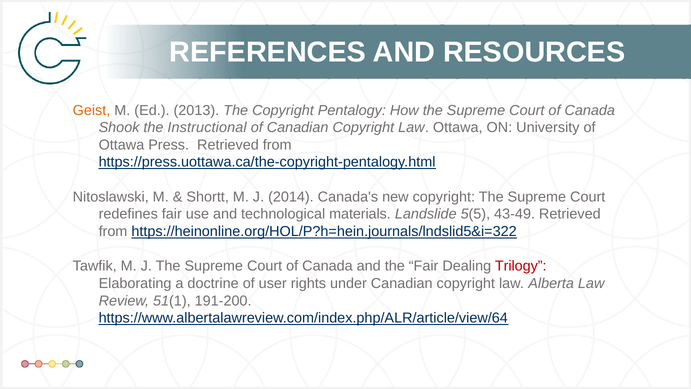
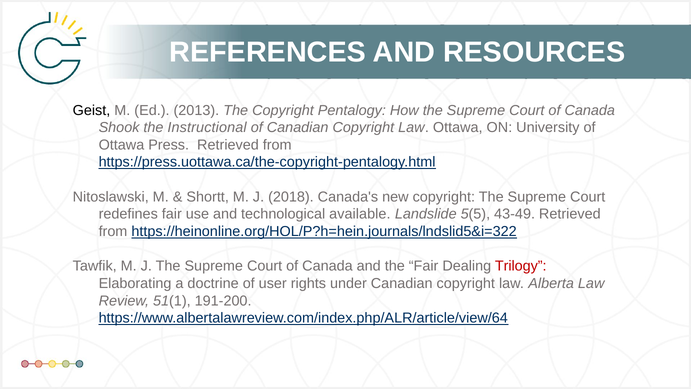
Geist colour: orange -> black
2014: 2014 -> 2018
materials: materials -> available
